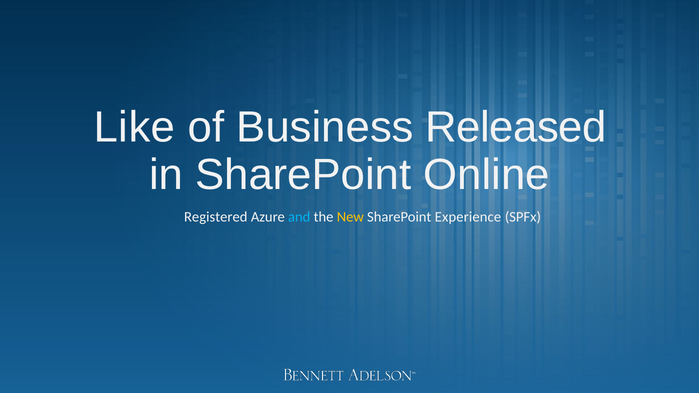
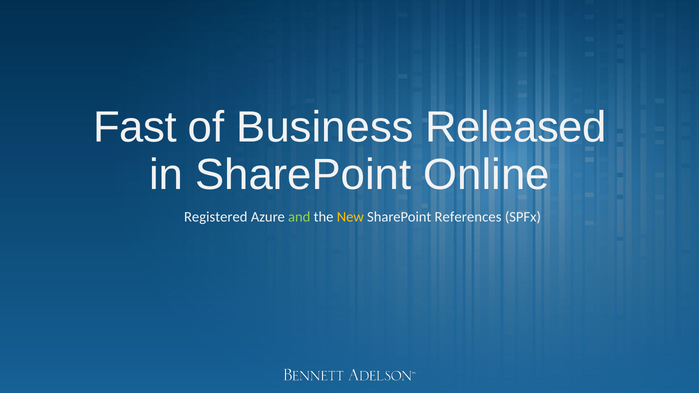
Like: Like -> Fast
and colour: light blue -> light green
Experience: Experience -> References
